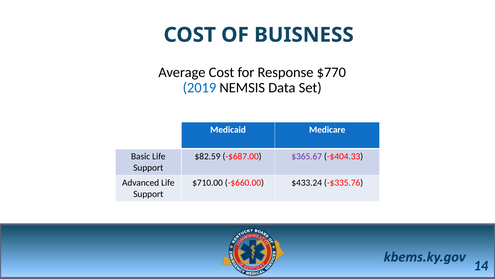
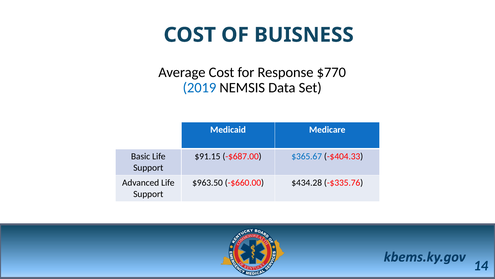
$82.59: $82.59 -> $91.15
$365.67 colour: purple -> blue
$710.00: $710.00 -> $963.50
$433.24: $433.24 -> $434.28
